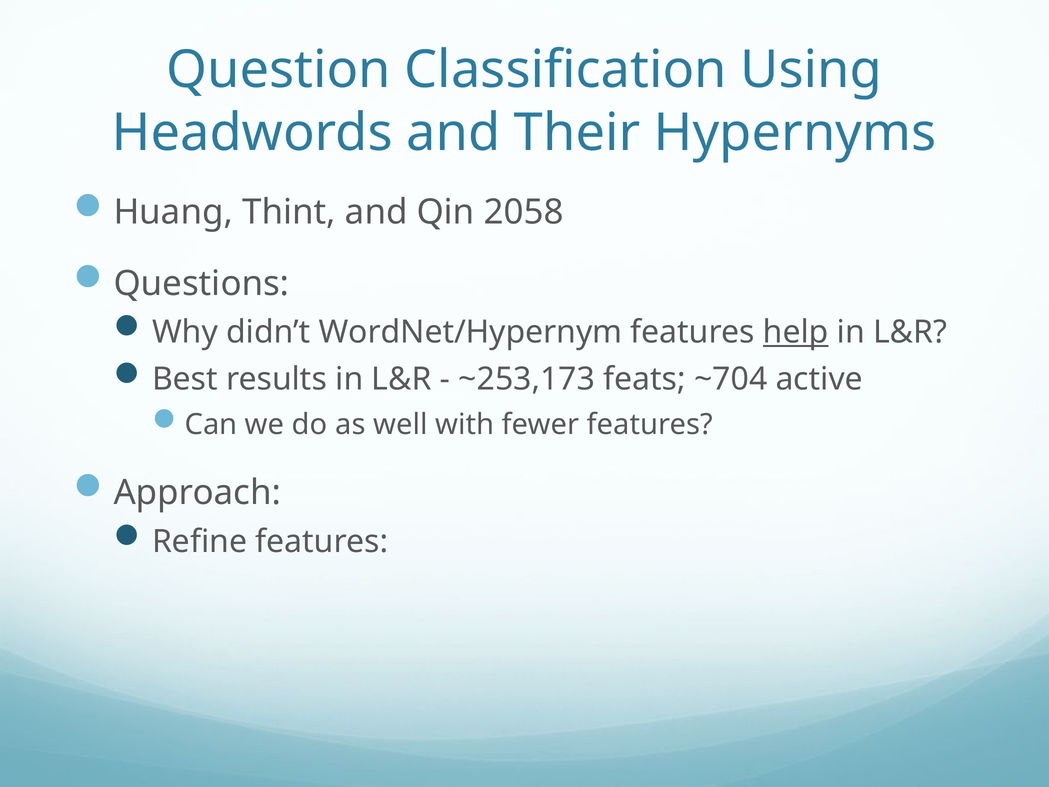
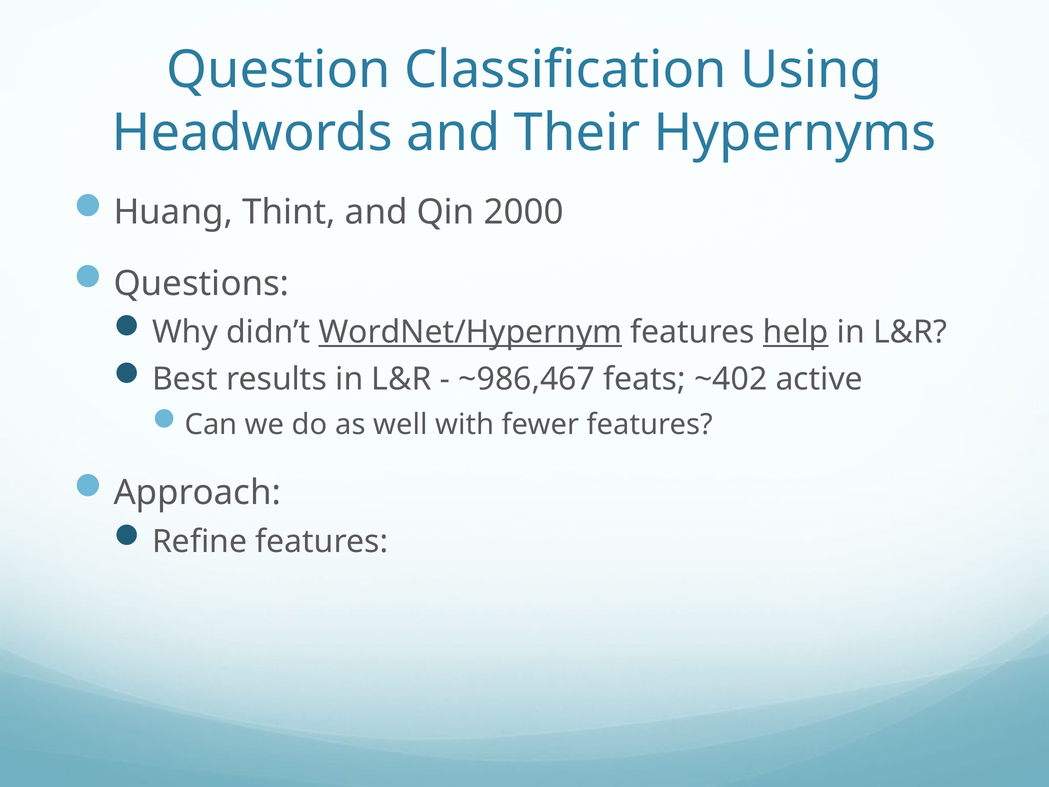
2058: 2058 -> 2000
WordNet/Hypernym underline: none -> present
~253,173: ~253,173 -> ~986,467
~704: ~704 -> ~402
